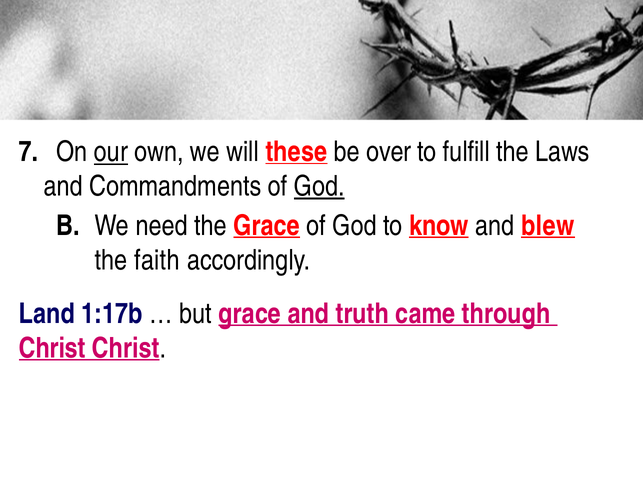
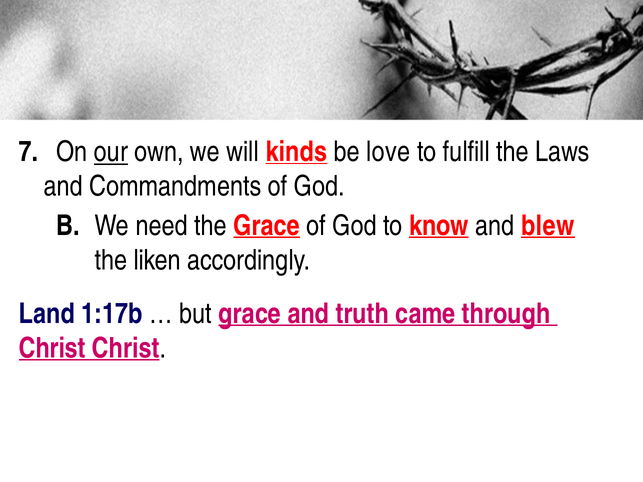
these: these -> kinds
over: over -> love
God at (319, 186) underline: present -> none
faith: faith -> liken
